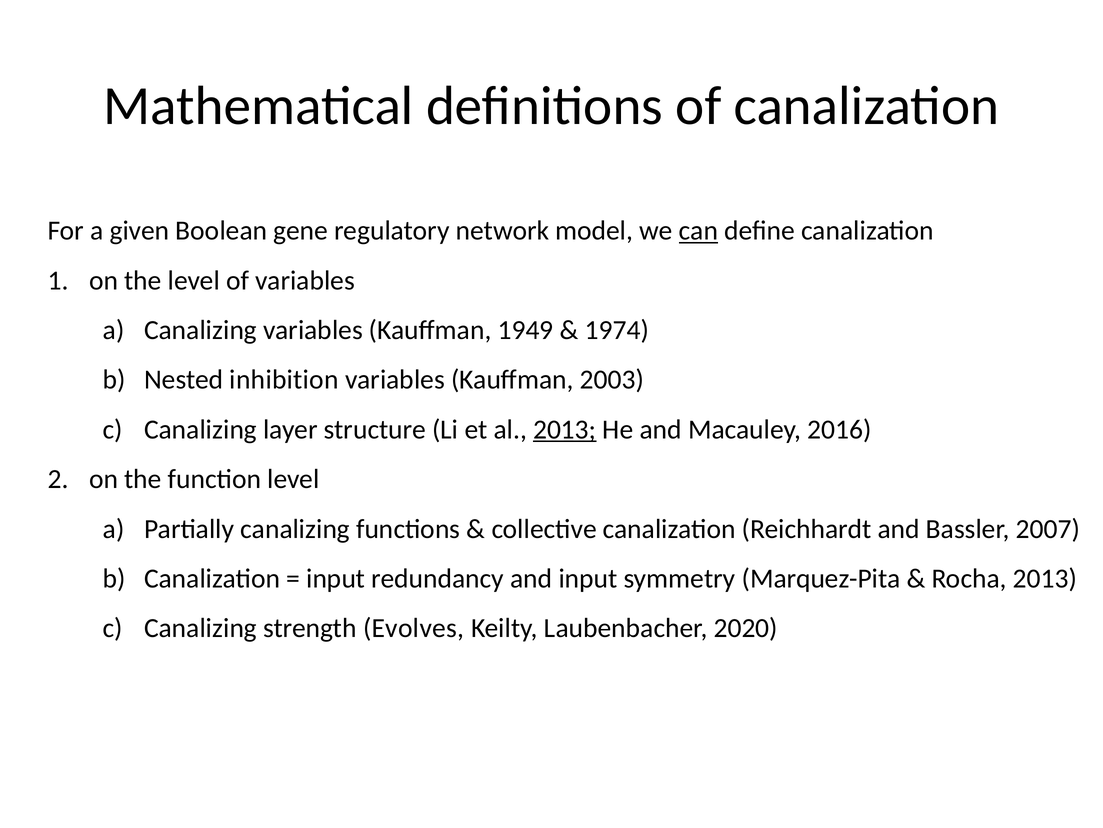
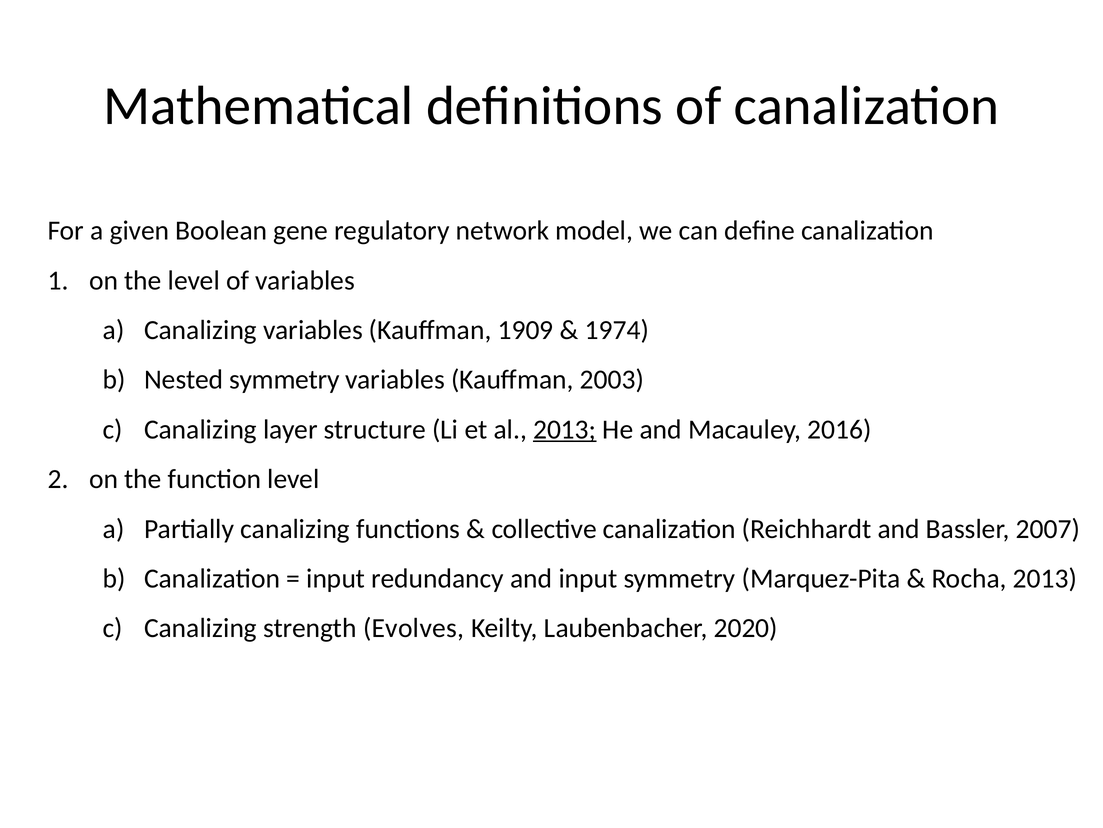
can underline: present -> none
1949: 1949 -> 1909
Nested inhibition: inhibition -> symmetry
